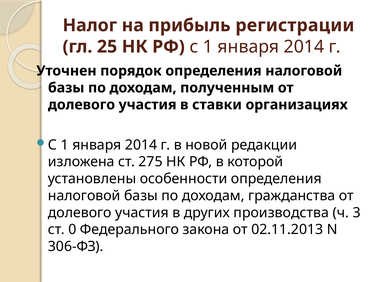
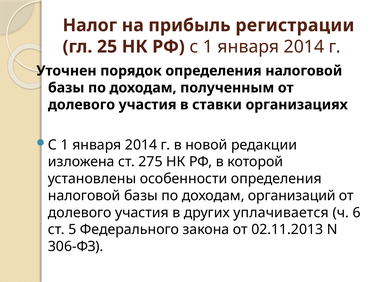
гражданства: гражданства -> организаций
производства: производства -> уплачивается
3: 3 -> 6
0: 0 -> 5
